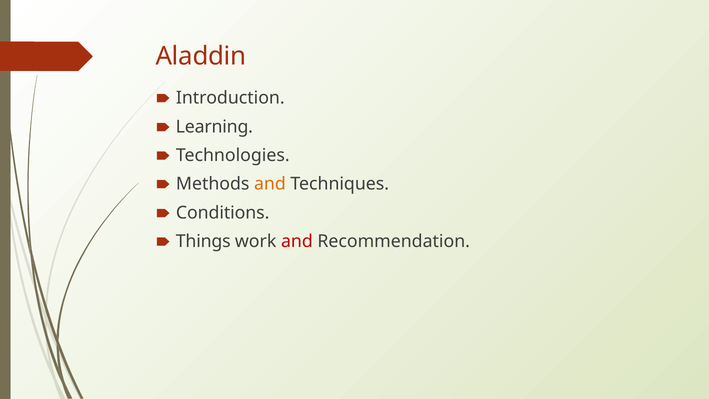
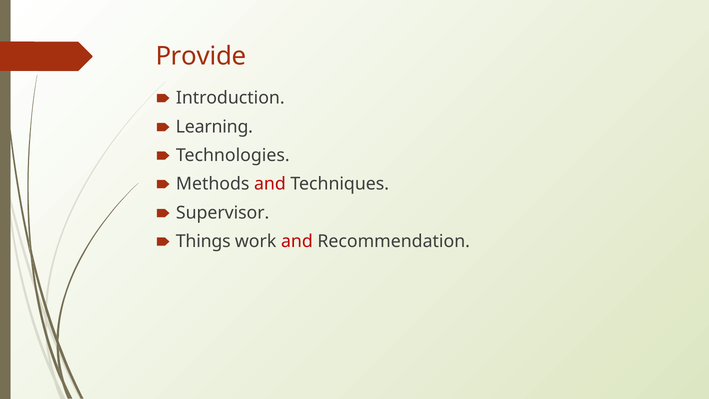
Aladdin: Aladdin -> Provide
and at (270, 184) colour: orange -> red
Conditions: Conditions -> Supervisor
